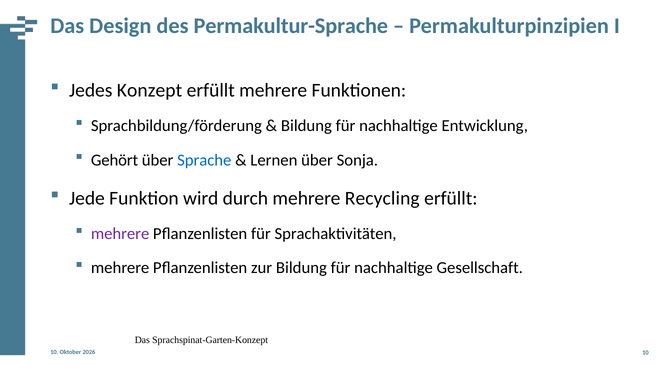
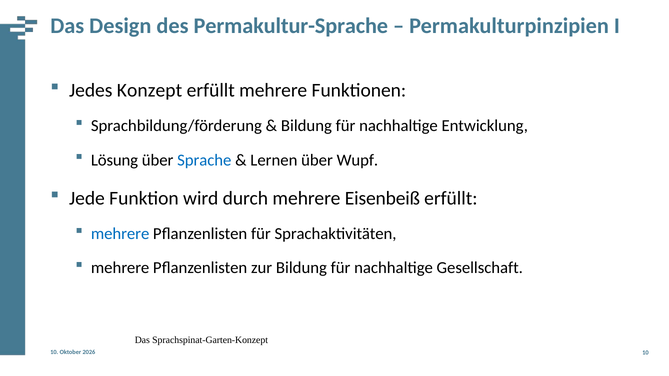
Gehört: Gehört -> Lösung
Sonja: Sonja -> Wupf
Recycling: Recycling -> Eisenbeiß
mehrere at (120, 234) colour: purple -> blue
